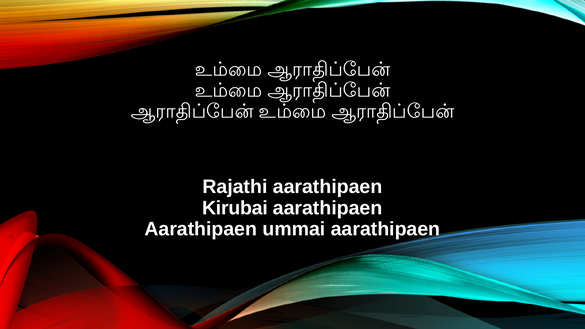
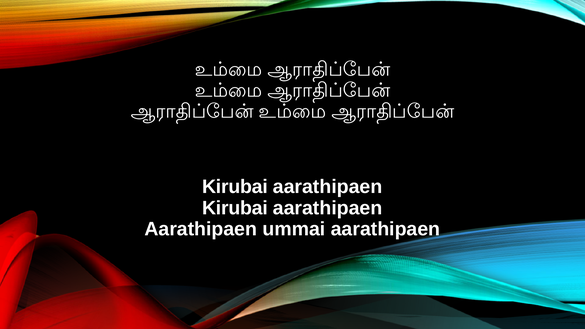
Rajathi at (235, 187): Rajathi -> Kirubai
